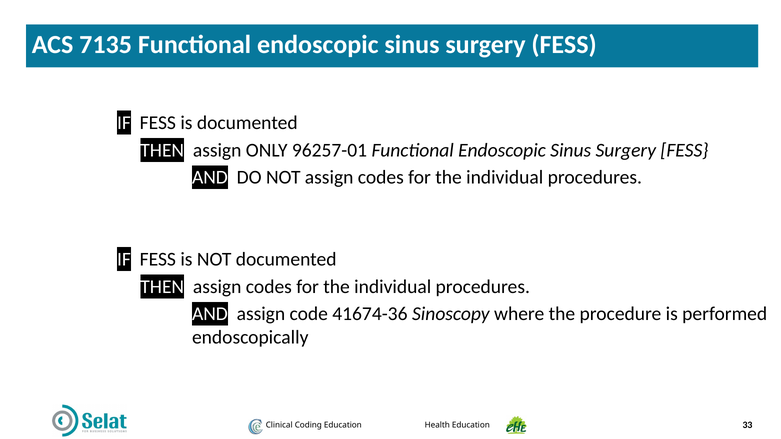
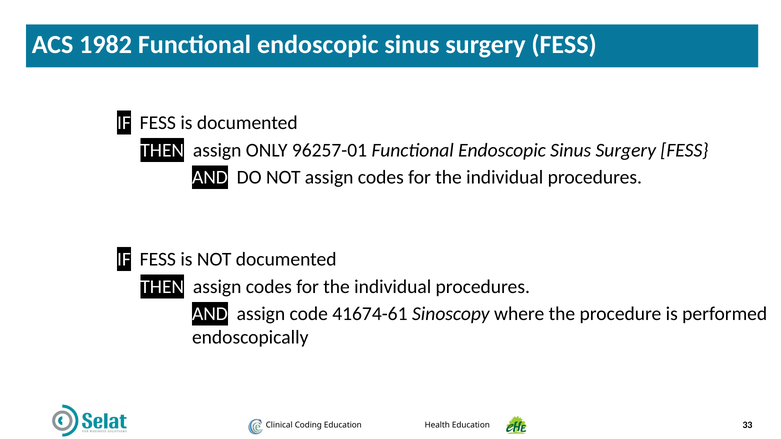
7135: 7135 -> 1982
41674-36: 41674-36 -> 41674-61
